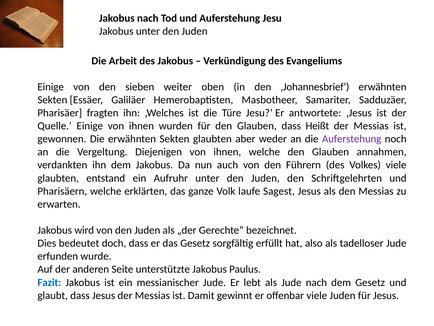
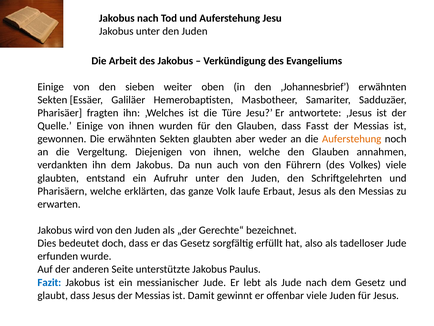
Heißt: Heißt -> Fasst
Auferstehung at (352, 139) colour: purple -> orange
Sagest: Sagest -> Erbaut
